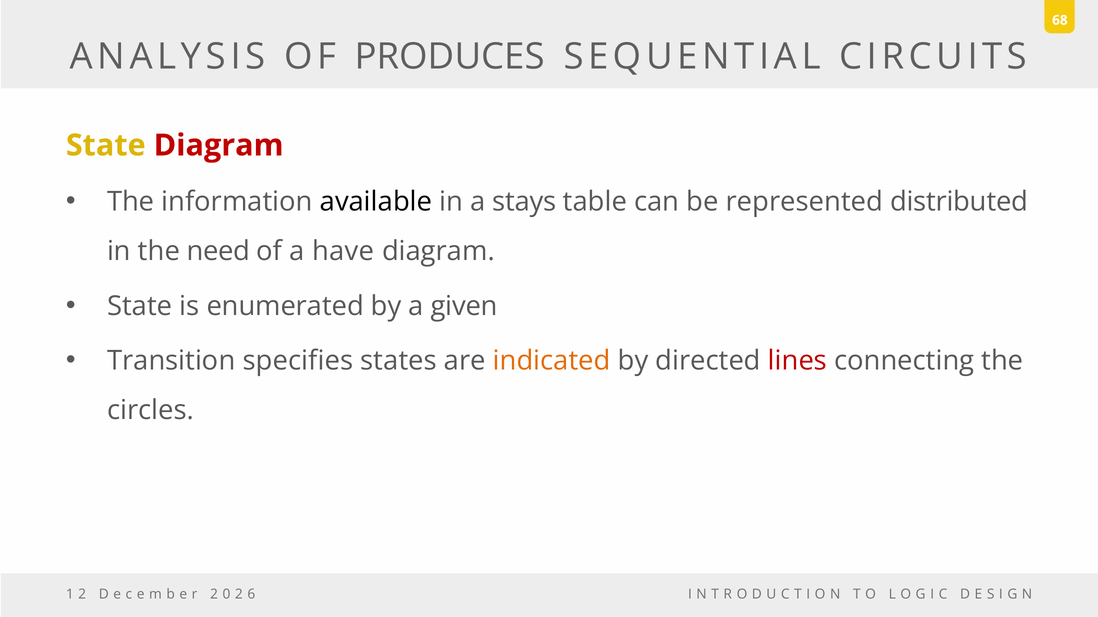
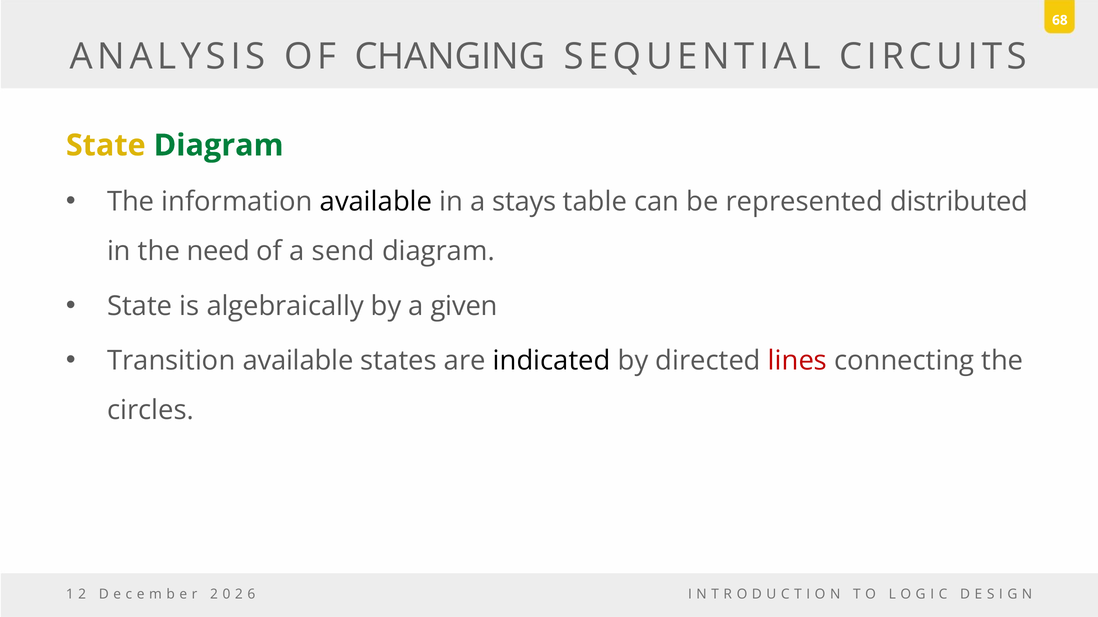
PRODUCES: PRODUCES -> CHANGING
Diagram at (219, 146) colour: red -> green
have: have -> send
enumerated: enumerated -> algebraically
Transition specifies: specifies -> available
indicated colour: orange -> black
